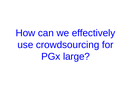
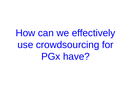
large: large -> have
